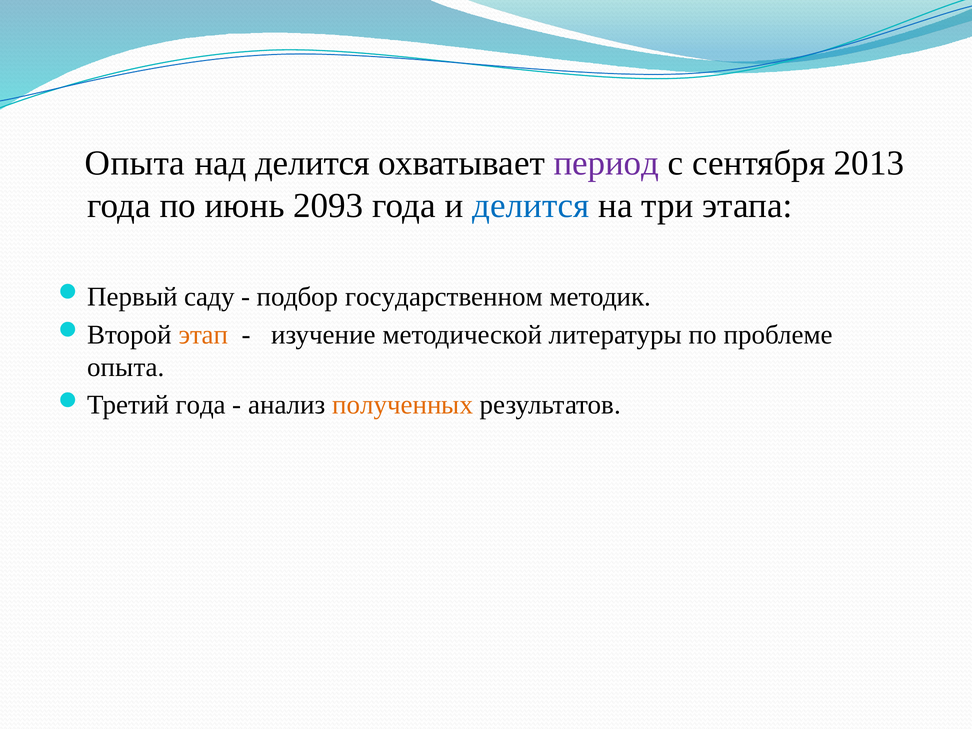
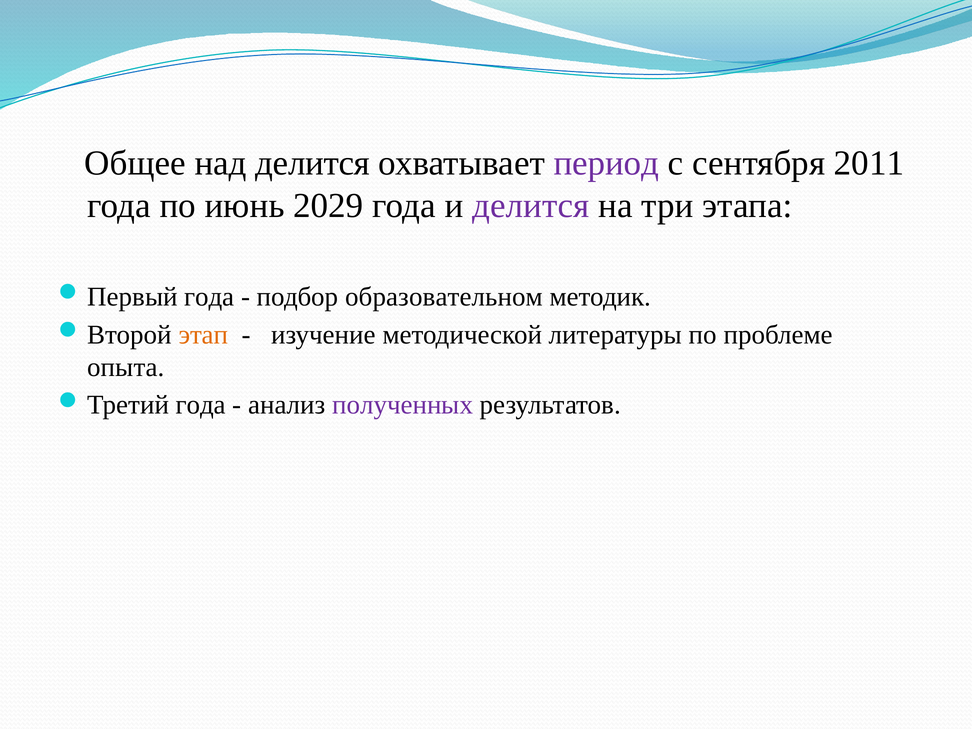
Опыта at (135, 163): Опыта -> Общее
2013: 2013 -> 2011
2093: 2093 -> 2029
делится at (531, 205) colour: blue -> purple
саду at (210, 297): саду -> года
государственном: государственном -> образовательном
полученных colour: orange -> purple
